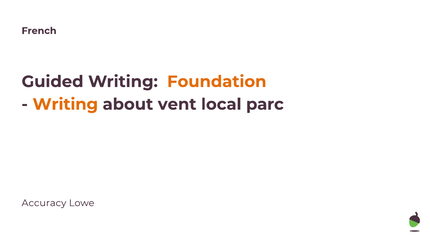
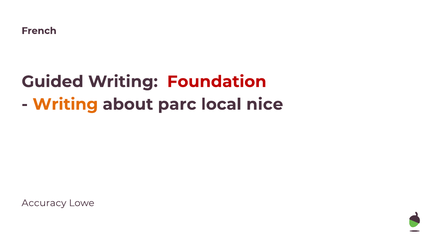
Foundation colour: orange -> red
vent: vent -> parc
parc: parc -> nice
